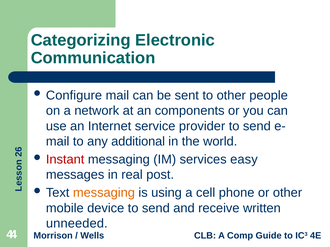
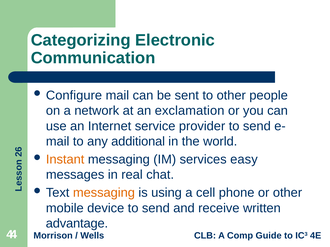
components: components -> exclamation
Instant colour: red -> orange
post: post -> chat
unneeded: unneeded -> advantage
